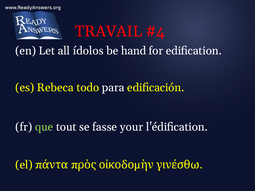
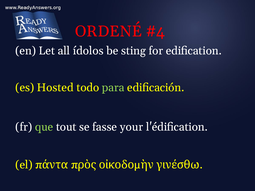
TRAVAIL: TRAVAIL -> ORDENÉ
hand: hand -> sting
Rebeca: Rebeca -> Hosted
para colour: white -> light green
